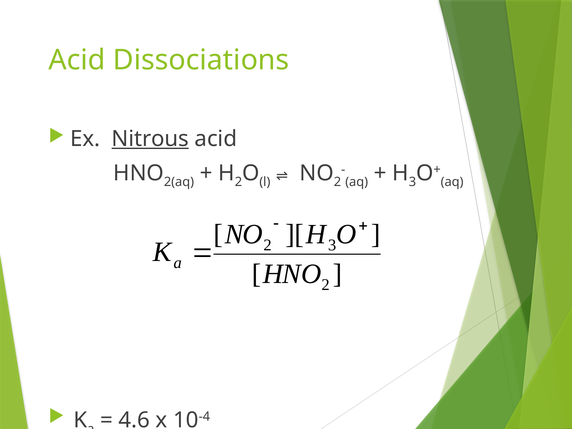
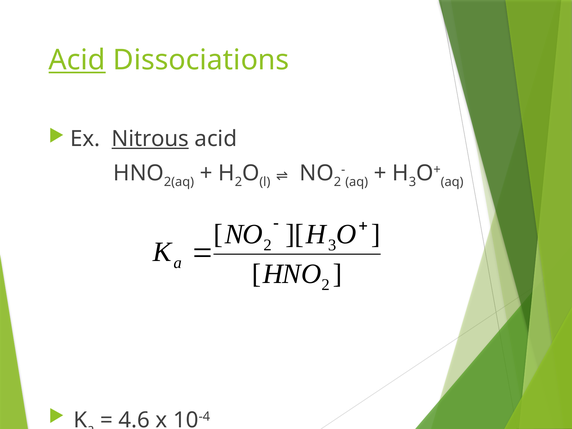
Acid at (77, 60) underline: none -> present
